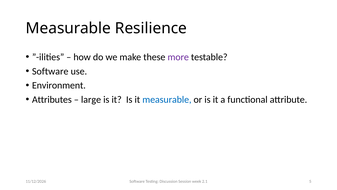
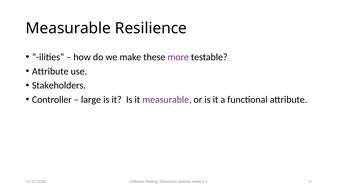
Software at (50, 71): Software -> Attribute
Environment: Environment -> Stakeholders
Attributes: Attributes -> Controller
measurable at (167, 99) colour: blue -> purple
